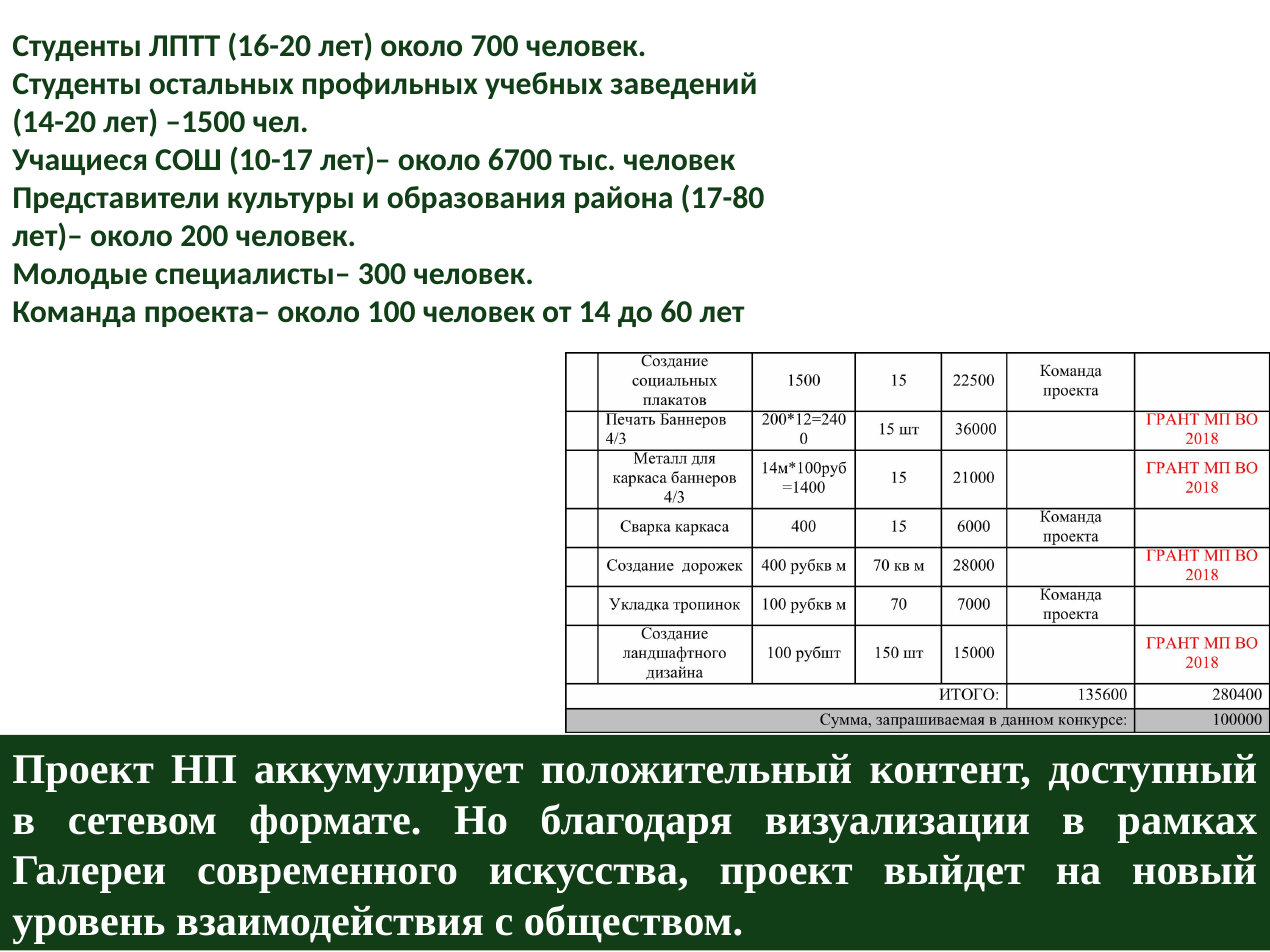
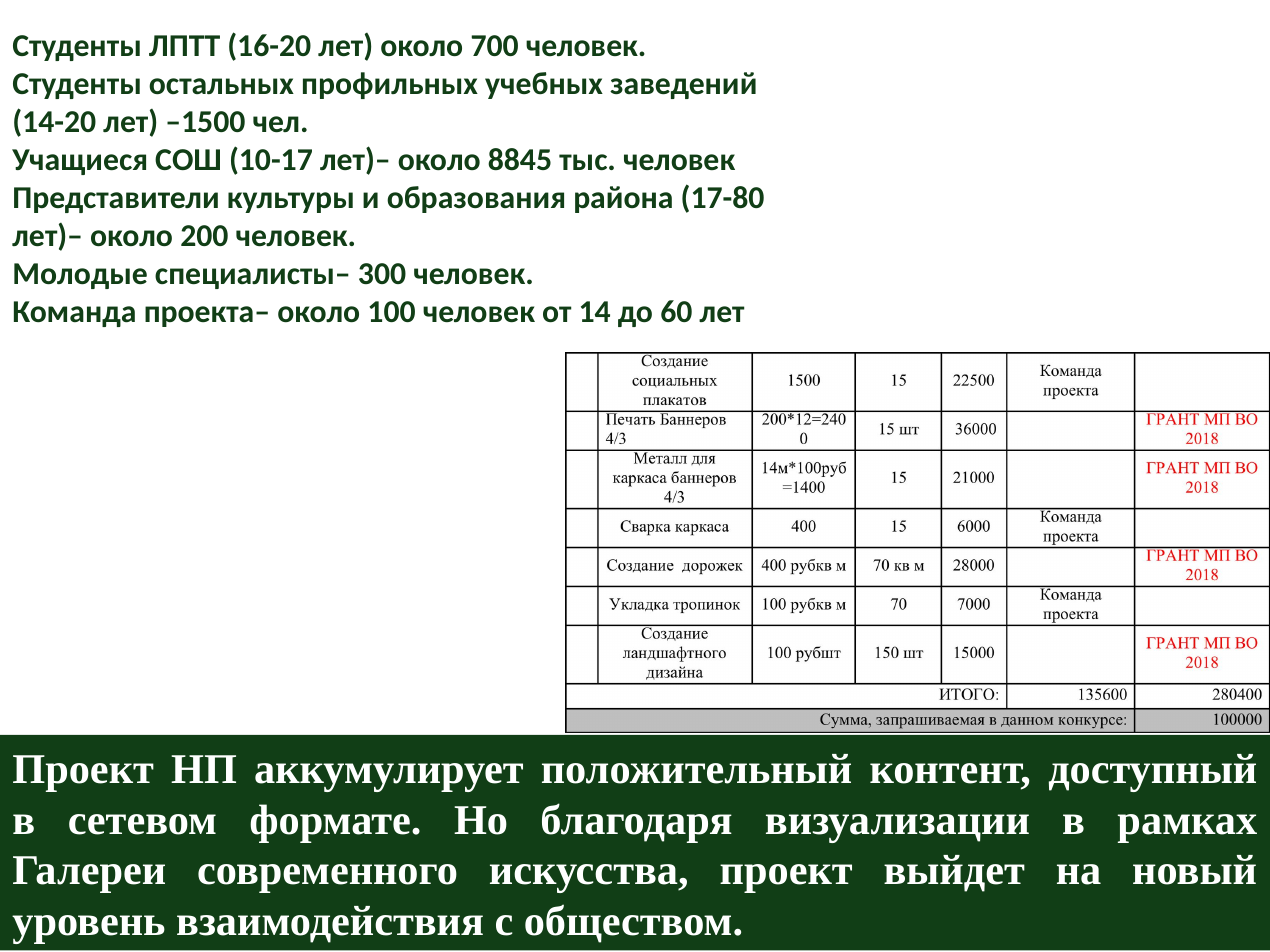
6700: 6700 -> 8845
